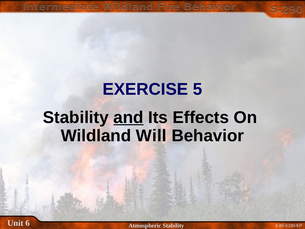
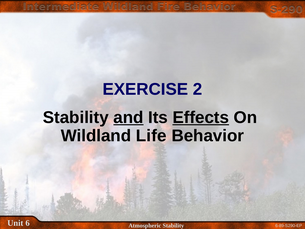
5: 5 -> 2
Effects underline: none -> present
Will: Will -> Life
